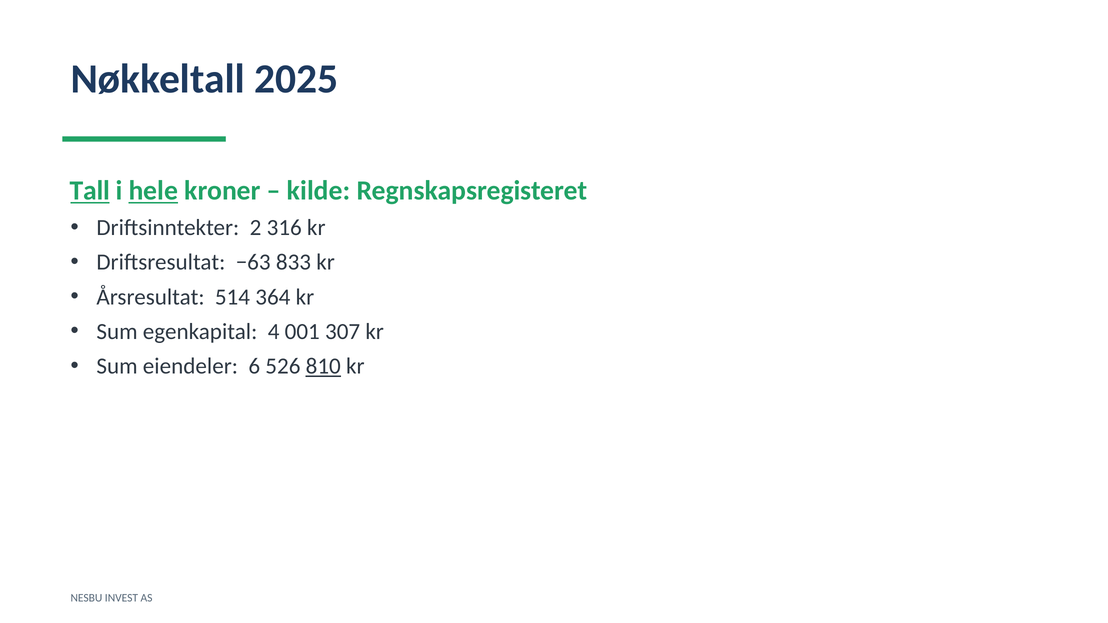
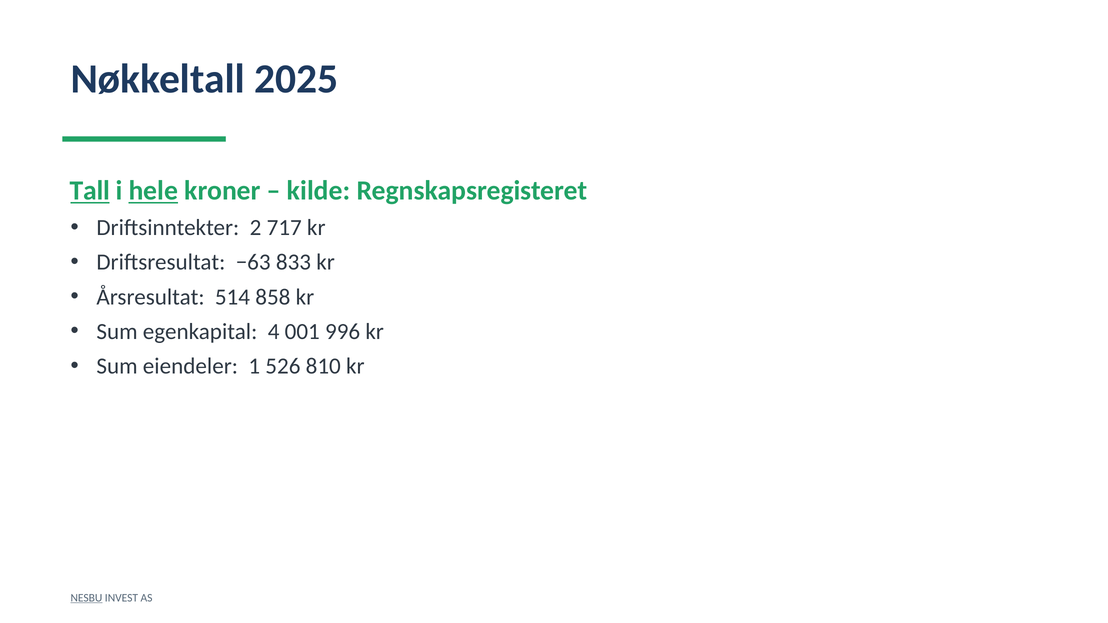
316: 316 -> 717
364: 364 -> 858
307: 307 -> 996
6: 6 -> 1
810 underline: present -> none
NESBU underline: none -> present
